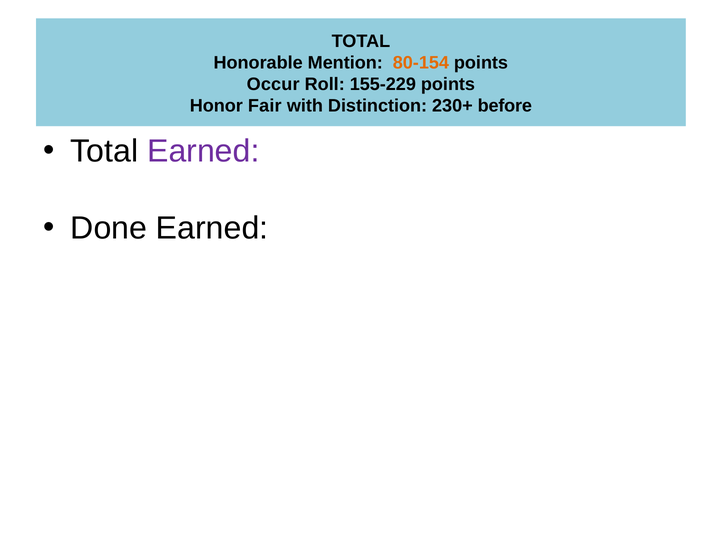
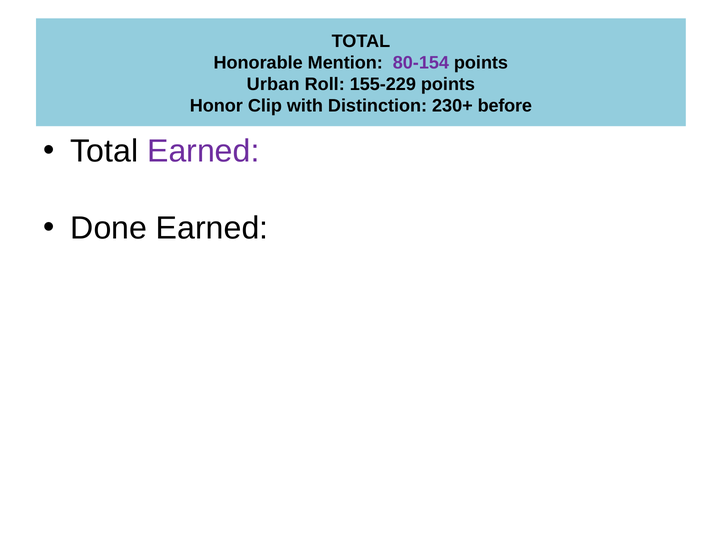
80-154 colour: orange -> purple
Occur: Occur -> Urban
Fair: Fair -> Clip
